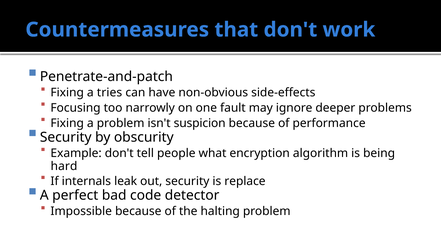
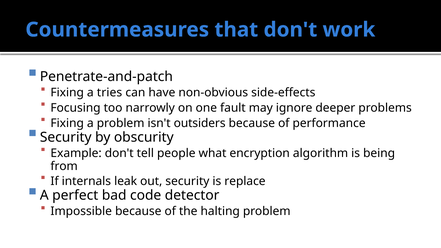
suspicion: suspicion -> outsiders
hard: hard -> from
